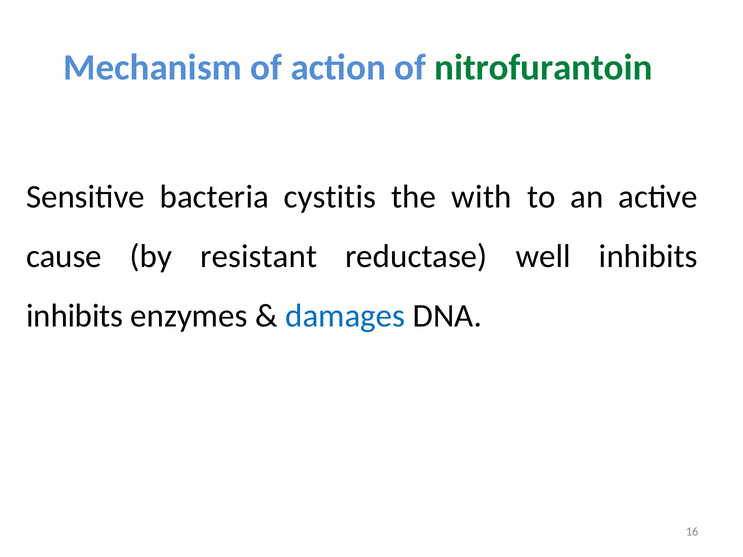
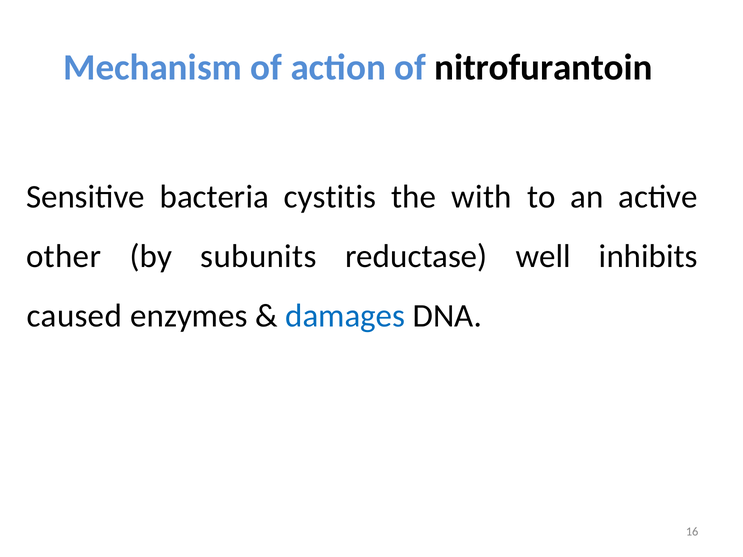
nitrofurantoin colour: green -> black
cause: cause -> other
resistant: resistant -> subunits
inhibits at (75, 316): inhibits -> caused
